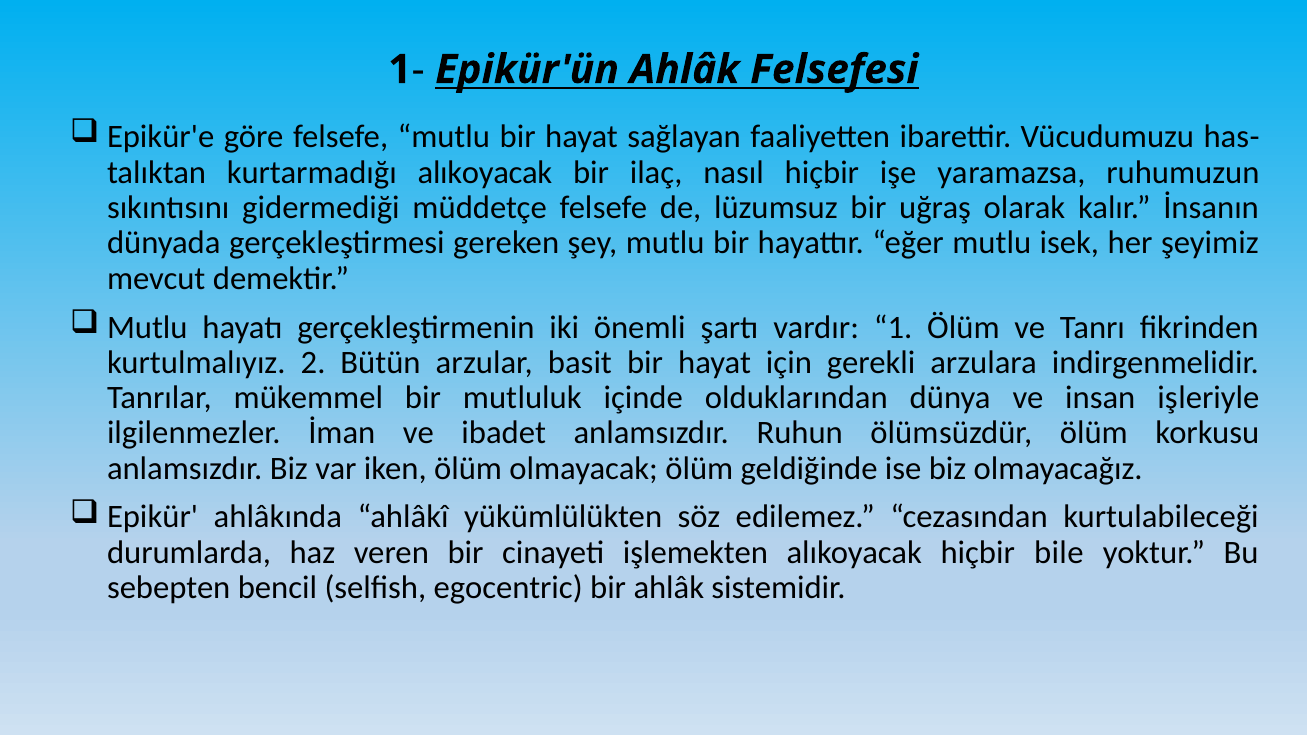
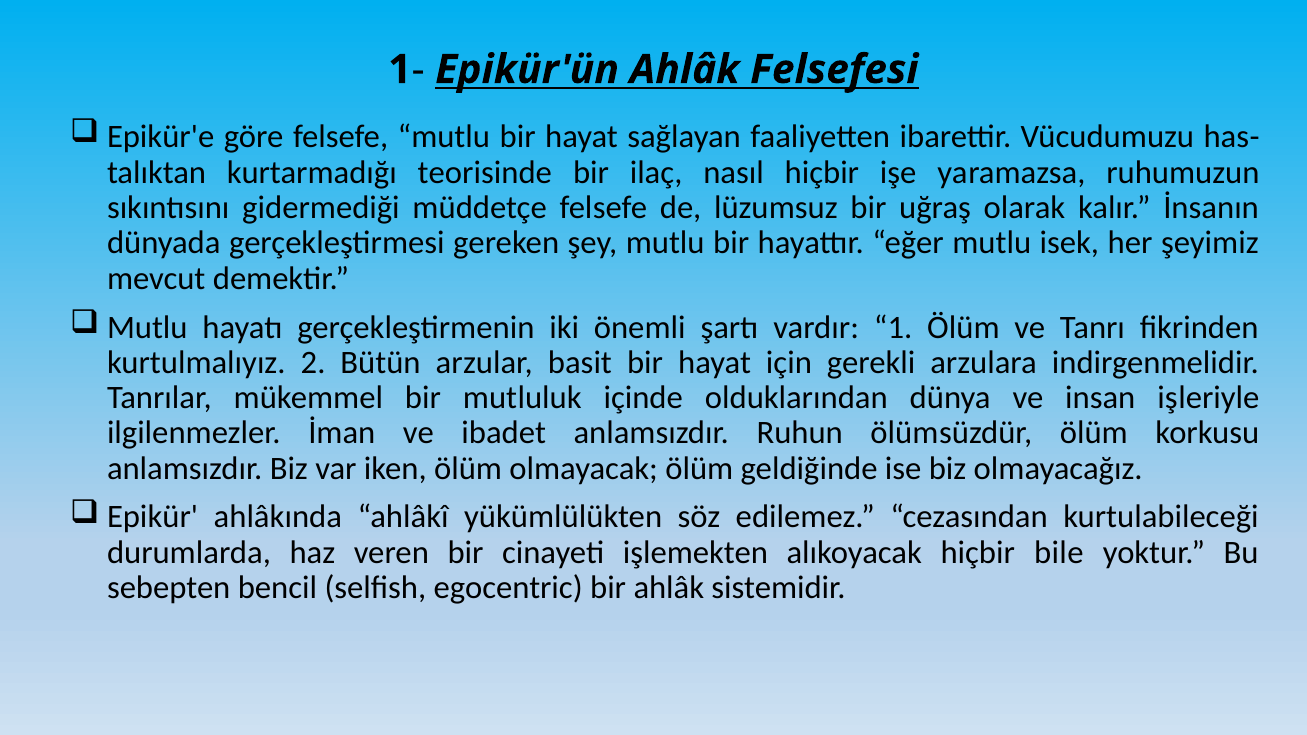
kurtarmadığı alıkoyacak: alıkoyacak -> teorisinde
